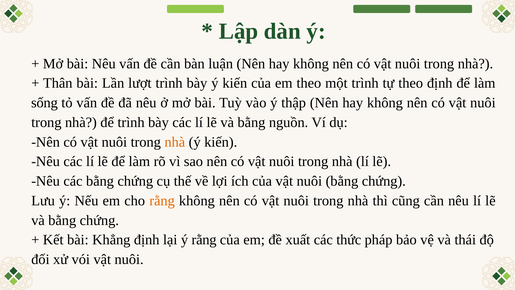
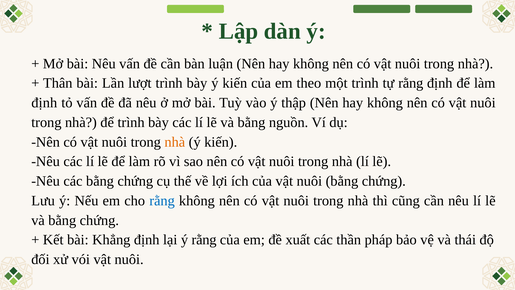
tự theo: theo -> rằng
sống at (44, 103): sống -> định
rằng at (162, 201) colour: orange -> blue
thức: thức -> thần
